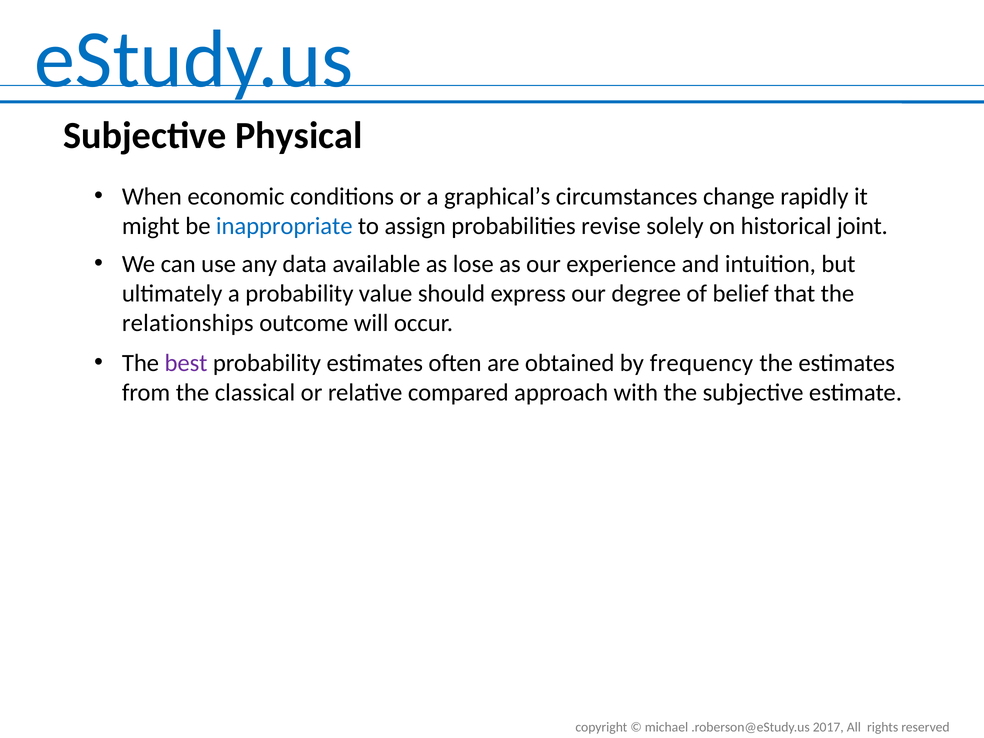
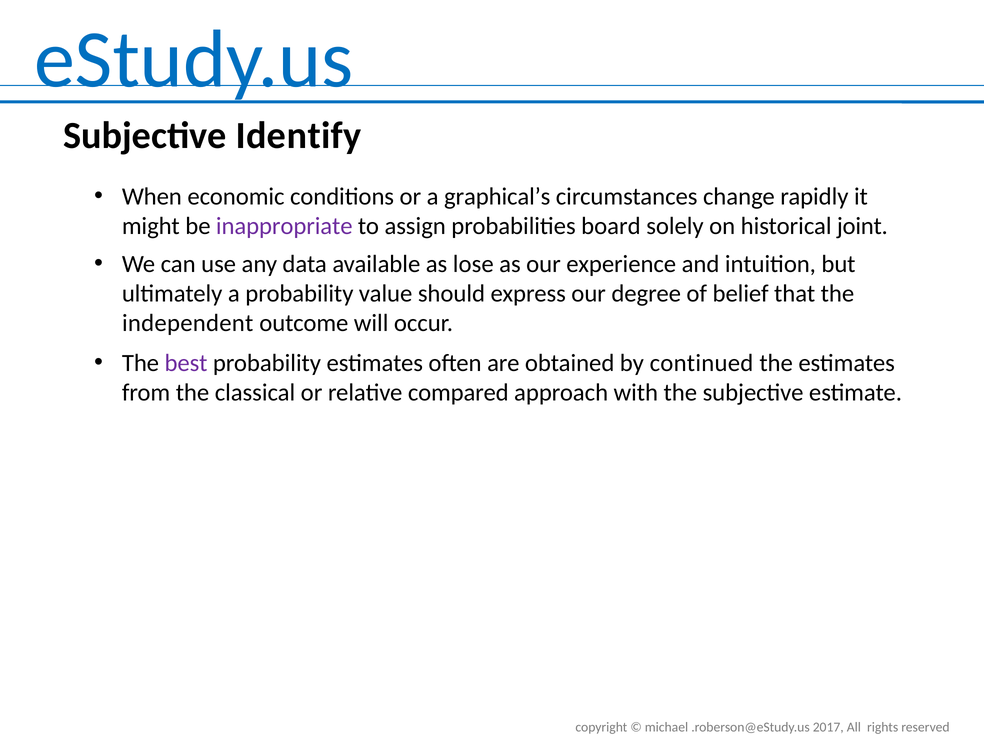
Physical: Physical -> Identify
inappropriate colour: blue -> purple
revise: revise -> board
relationships: relationships -> independent
frequency: frequency -> continued
